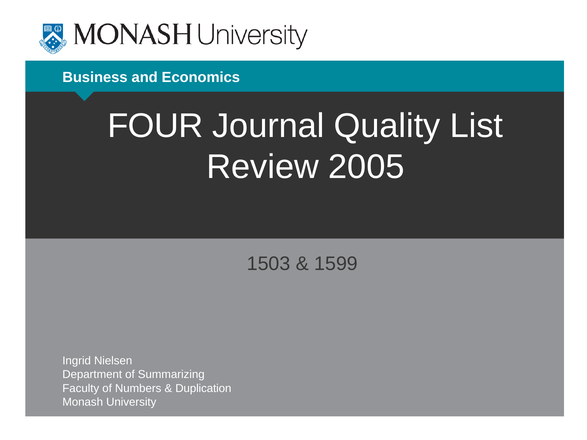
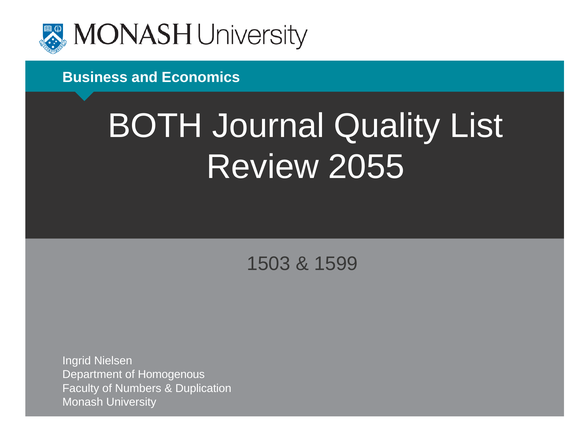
FOUR: FOUR -> BOTH
2005: 2005 -> 2055
Summarizing: Summarizing -> Homogenous
